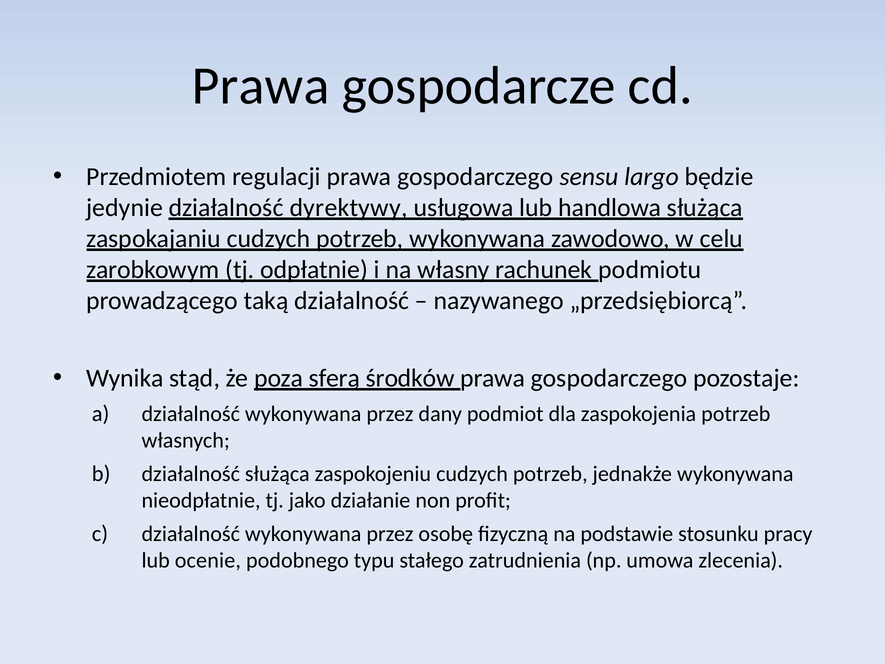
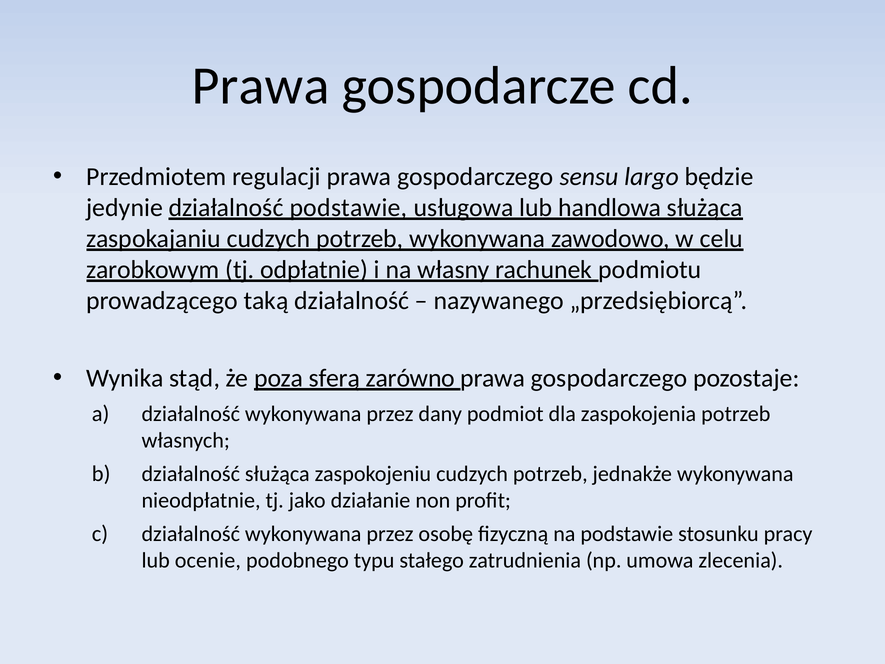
działalność dyrektywy: dyrektywy -> podstawie
środków: środków -> zarówno
